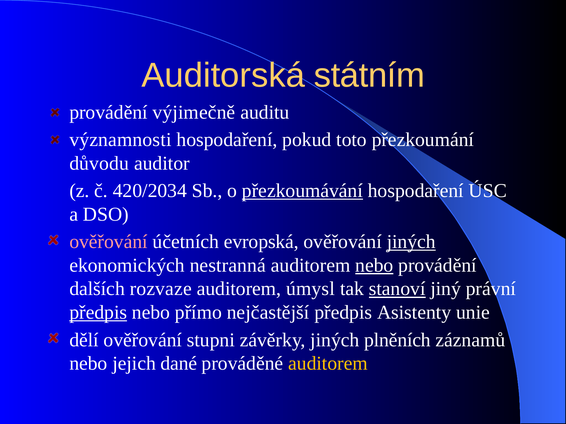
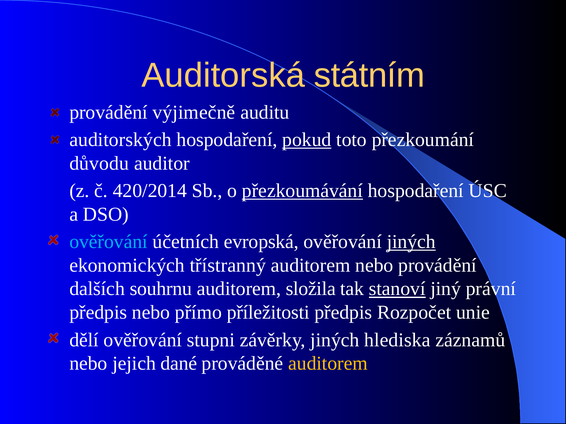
významnosti: významnosti -> auditorských
pokud underline: none -> present
420/2034: 420/2034 -> 420/2014
ověřování at (109, 242) colour: pink -> light blue
nestranná: nestranná -> třístranný
nebo at (374, 266) underline: present -> none
rozvaze: rozvaze -> souhrnu
úmysl: úmysl -> složila
předpis at (98, 313) underline: present -> none
nejčastější: nejčastější -> příležitosti
Asistenty: Asistenty -> Rozpočet
plněních: plněních -> hlediska
